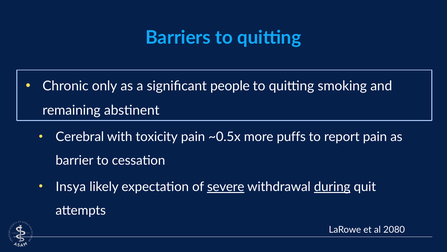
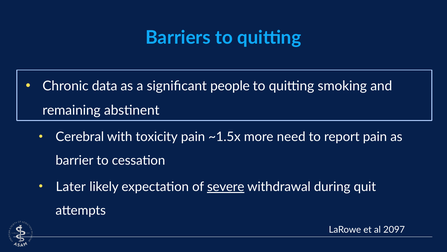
only: only -> data
~0.5x: ~0.5x -> ~1.5x
puffs: puffs -> need
Insya: Insya -> Later
during underline: present -> none
2080: 2080 -> 2097
